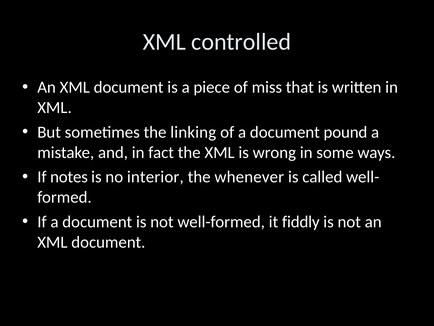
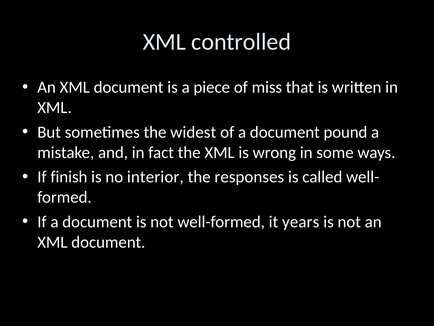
linking: linking -> widest
notes: notes -> finish
whenever: whenever -> responses
fiddly: fiddly -> years
